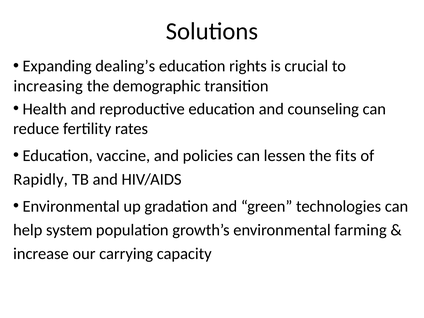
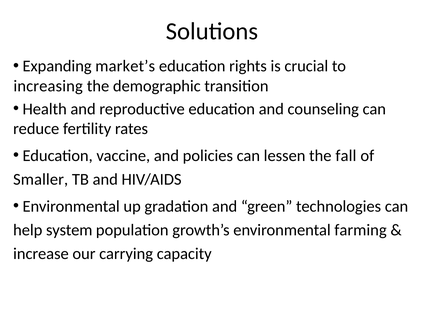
dealing’s: dealing’s -> market’s
fits: fits -> fall
Rapidly: Rapidly -> Smaller
